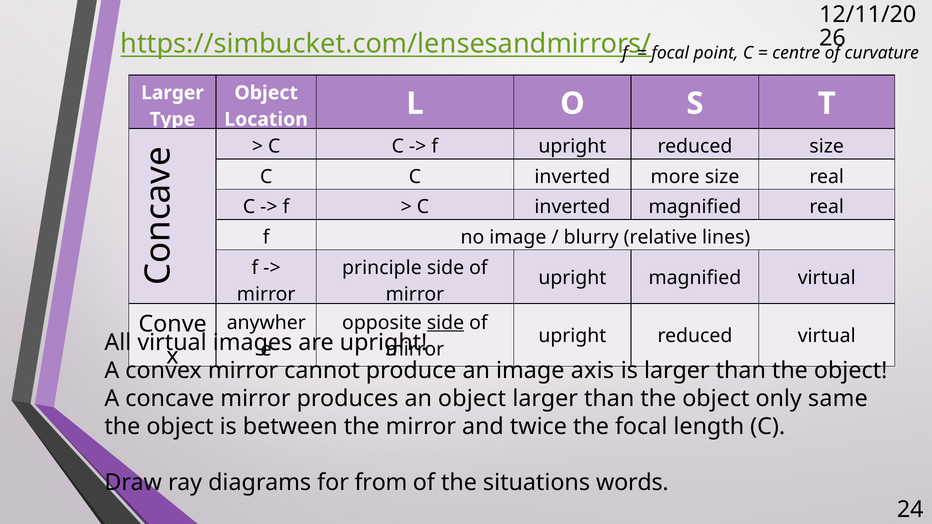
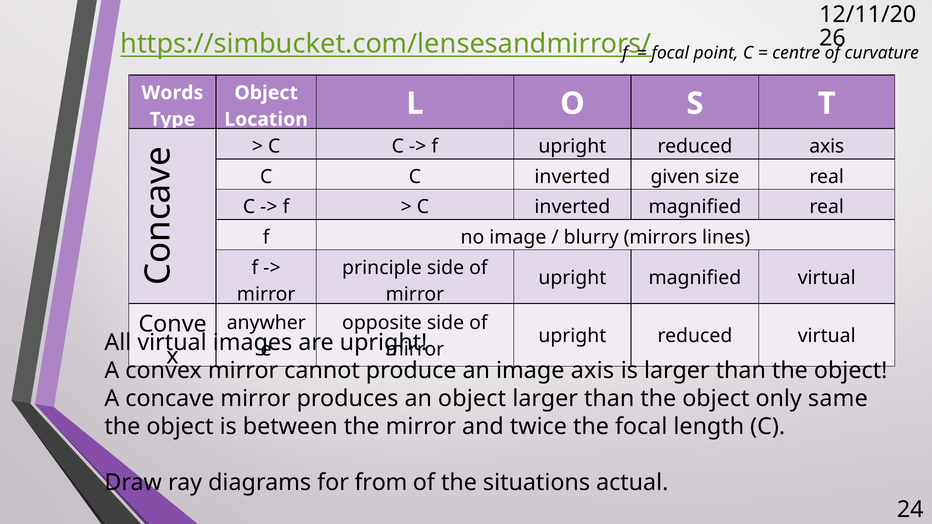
Larger at (172, 93): Larger -> Words
reduced size: size -> axis
more: more -> given
relative: relative -> mirrors
side at (446, 323) underline: present -> none
words: words -> actual
